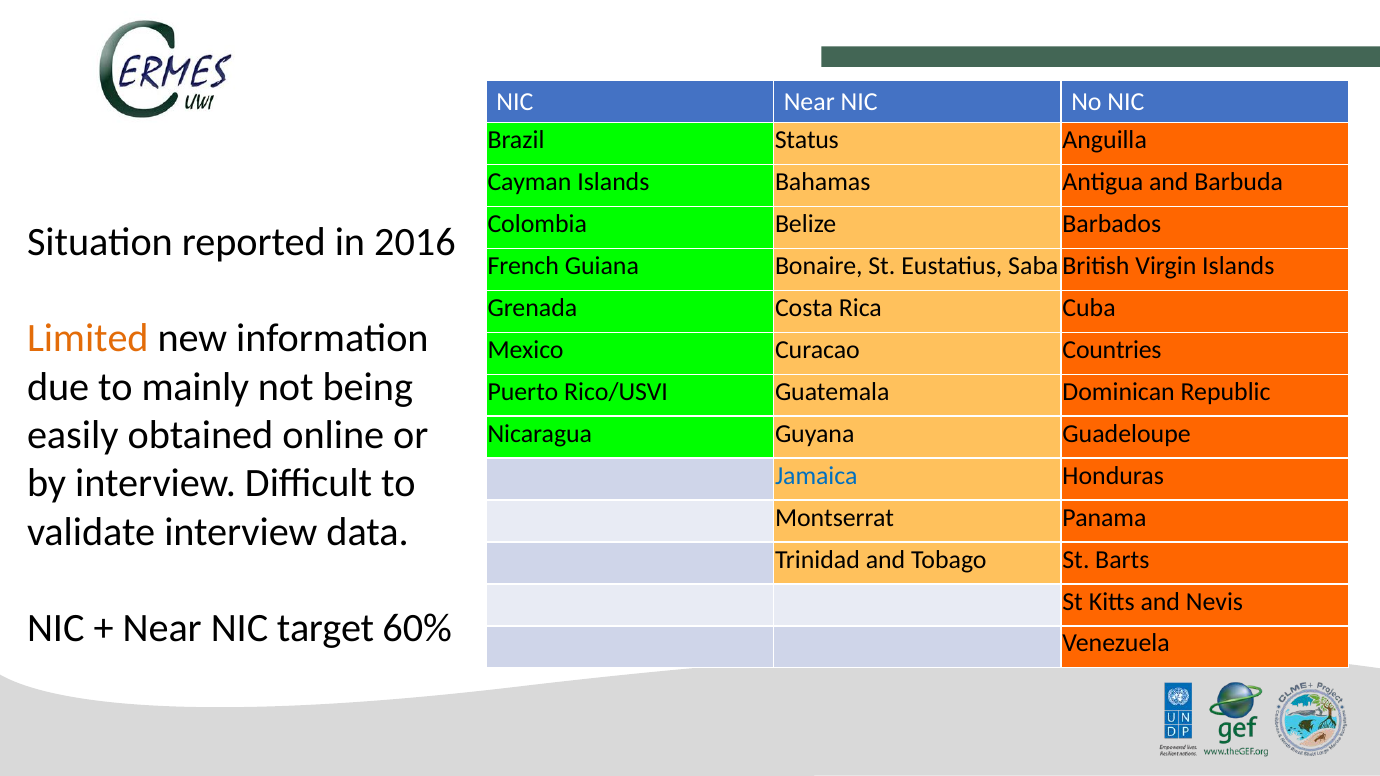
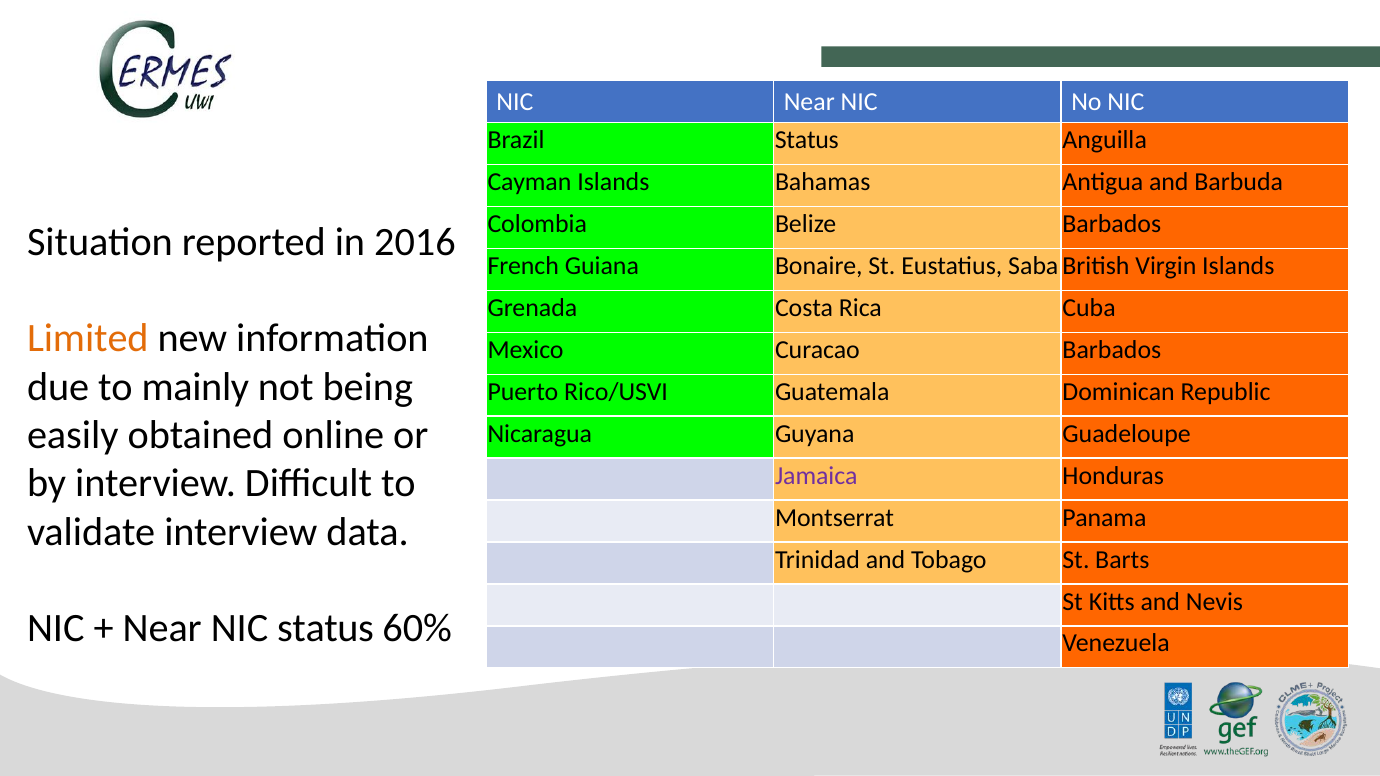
Curacao Countries: Countries -> Barbados
Jamaica colour: blue -> purple
NIC target: target -> status
